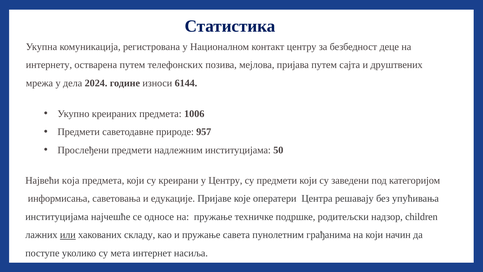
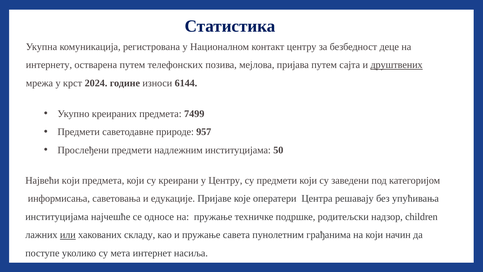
друштвених underline: none -> present
дела: дела -> крст
1006: 1006 -> 7499
Највећи која: која -> који
